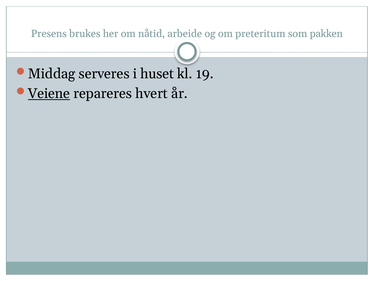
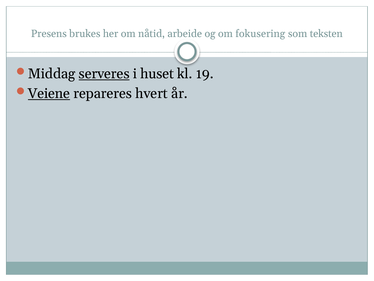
preteritum: preteritum -> fokusering
pakken: pakken -> teksten
serveres underline: none -> present
